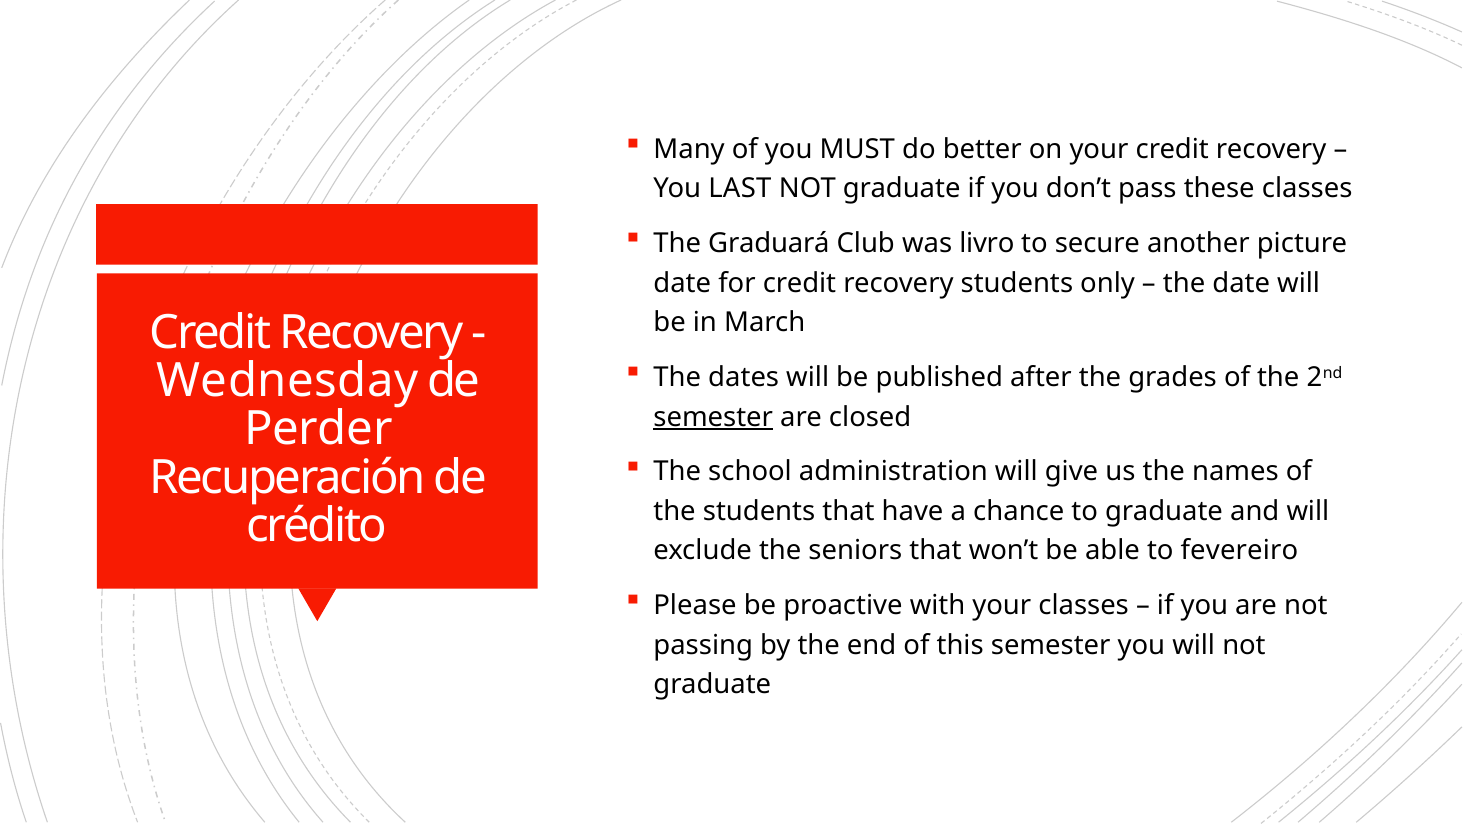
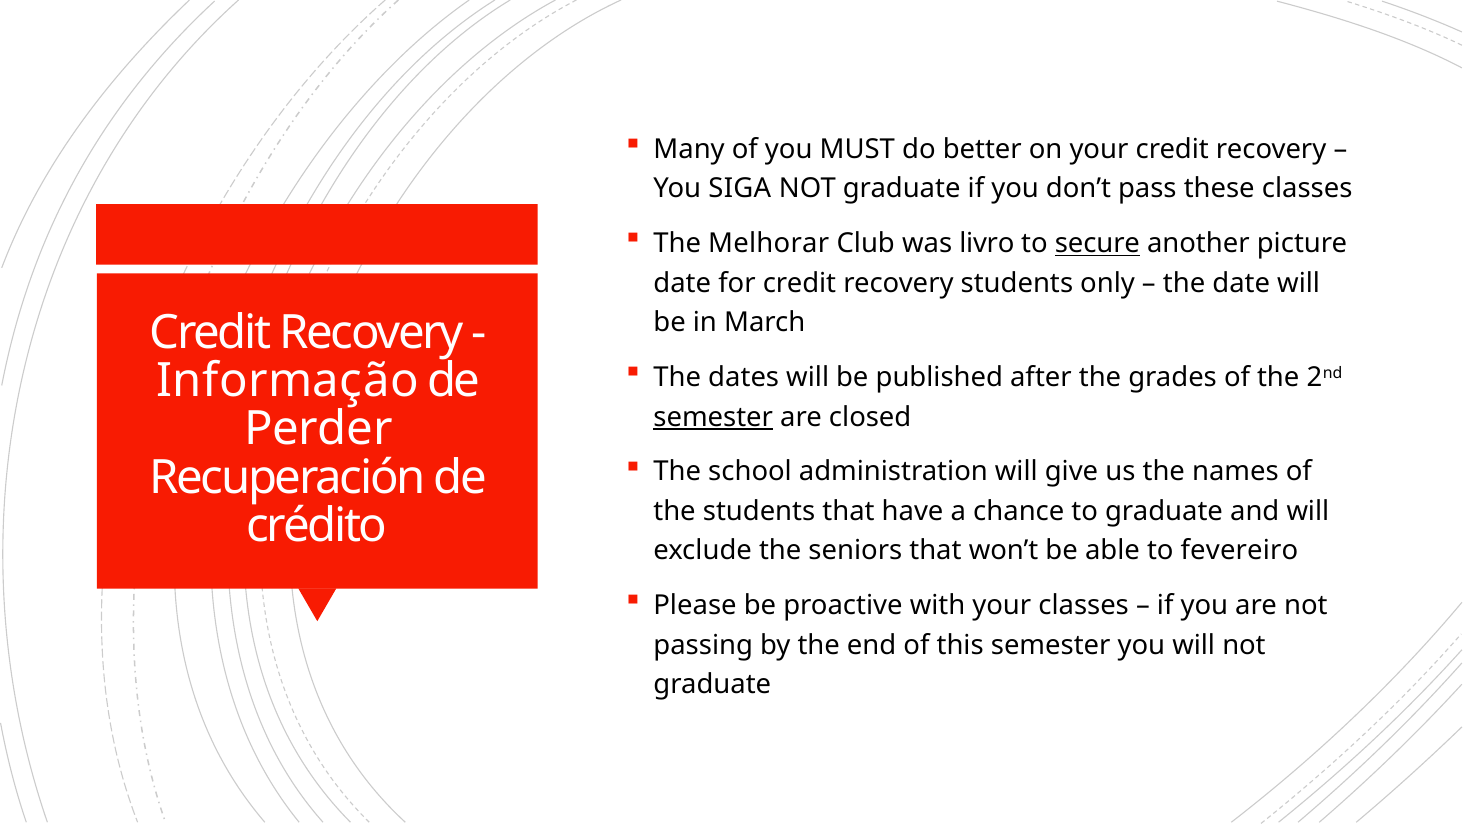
LAST: LAST -> SIGA
Graduará: Graduará -> Melhorar
secure underline: none -> present
Wednesday: Wednesday -> Informação
